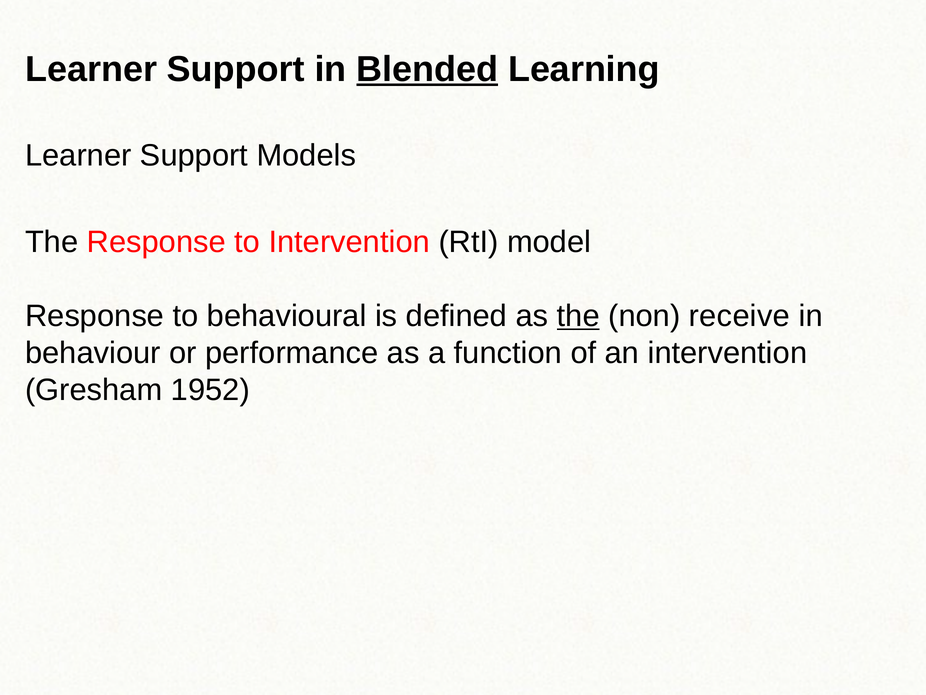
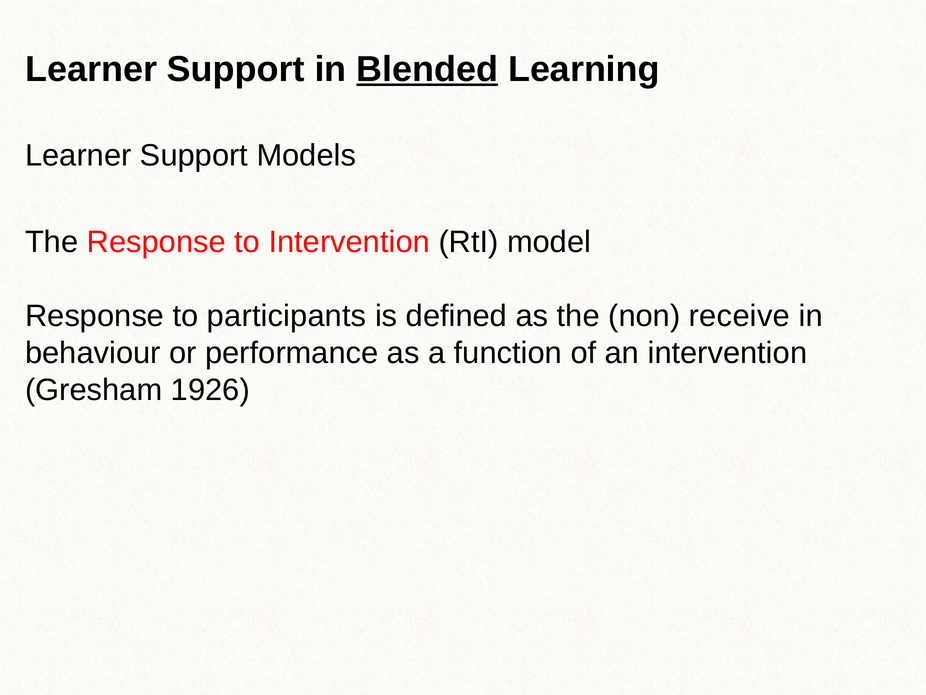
behavioural: behavioural -> participants
the at (578, 316) underline: present -> none
1952: 1952 -> 1926
